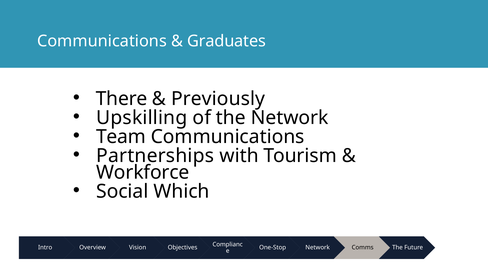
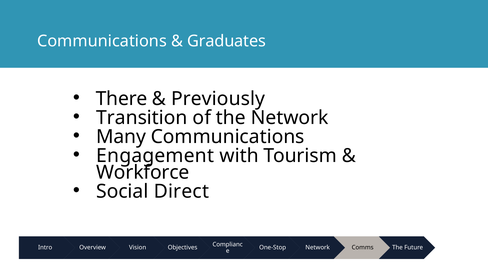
Upskilling: Upskilling -> Transition
Team: Team -> Many
Partnerships: Partnerships -> Engagement
Which: Which -> Direct
